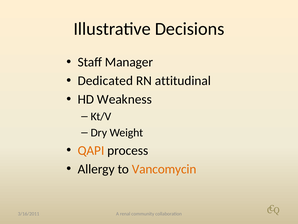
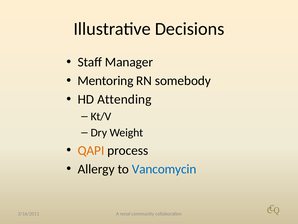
Dedicated: Dedicated -> Mentoring
attitudinal: attitudinal -> somebody
Weakness: Weakness -> Attending
Vancomycin colour: orange -> blue
